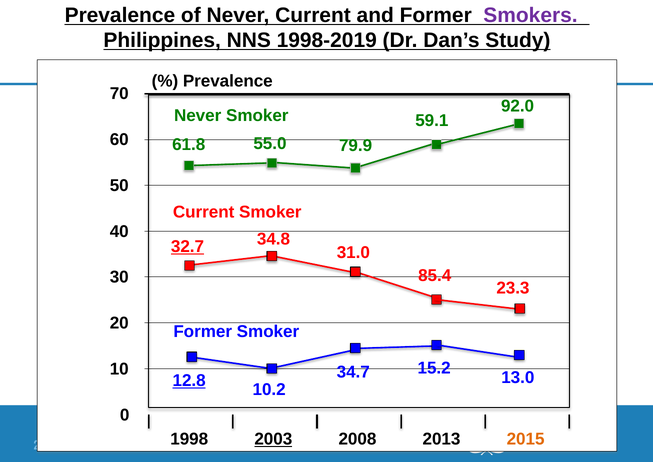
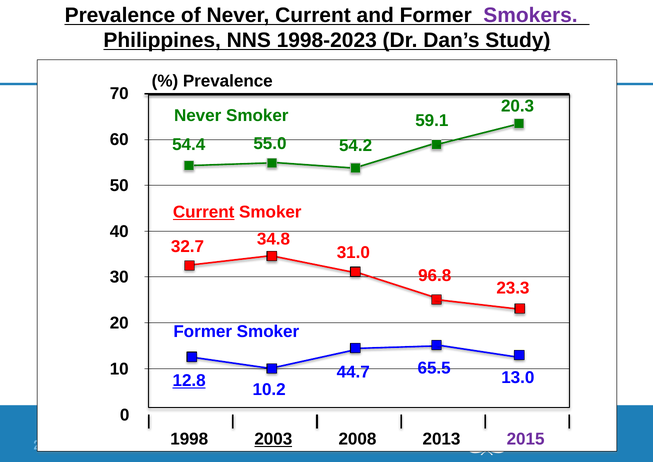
1998-2019: 1998-2019 -> 1998-2023
92.0: 92.0 -> 20.3
61.8: 61.8 -> 54.4
79.9: 79.9 -> 54.2
Current at (204, 212) underline: none -> present
32.7 underline: present -> none
85.4: 85.4 -> 96.8
15.2: 15.2 -> 65.5
34.7: 34.7 -> 44.7
2015 colour: orange -> purple
